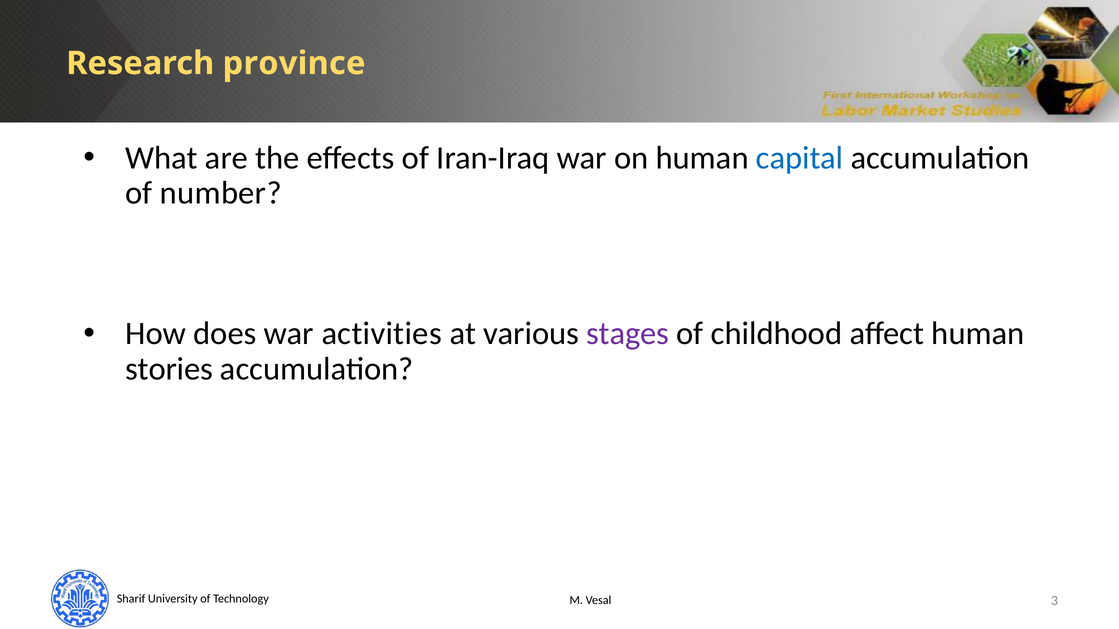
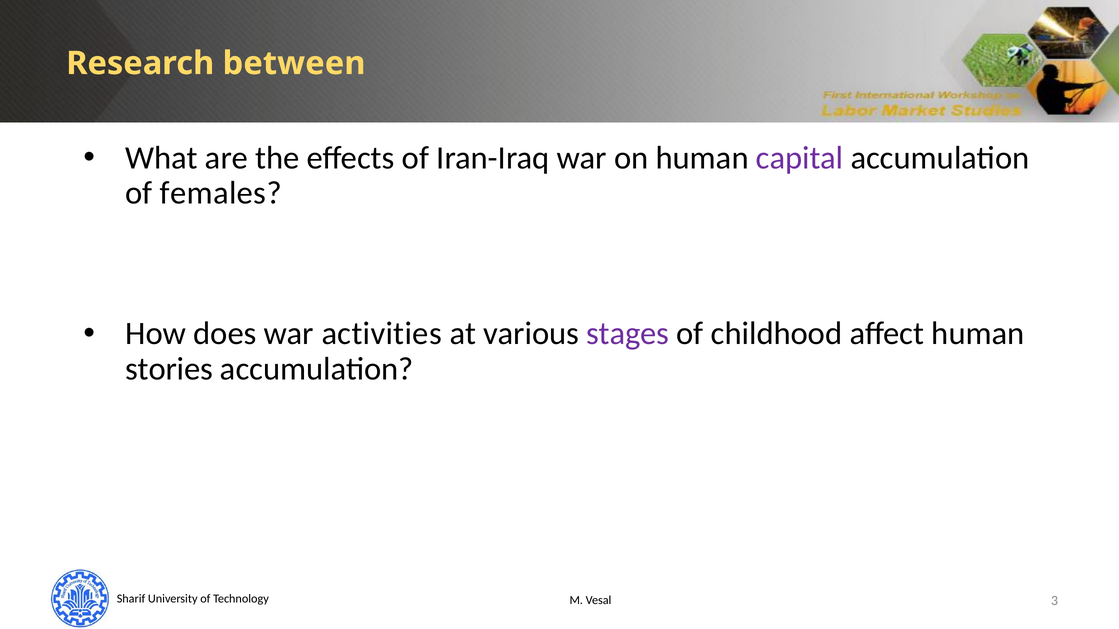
province: province -> between
capital colour: blue -> purple
number: number -> females
